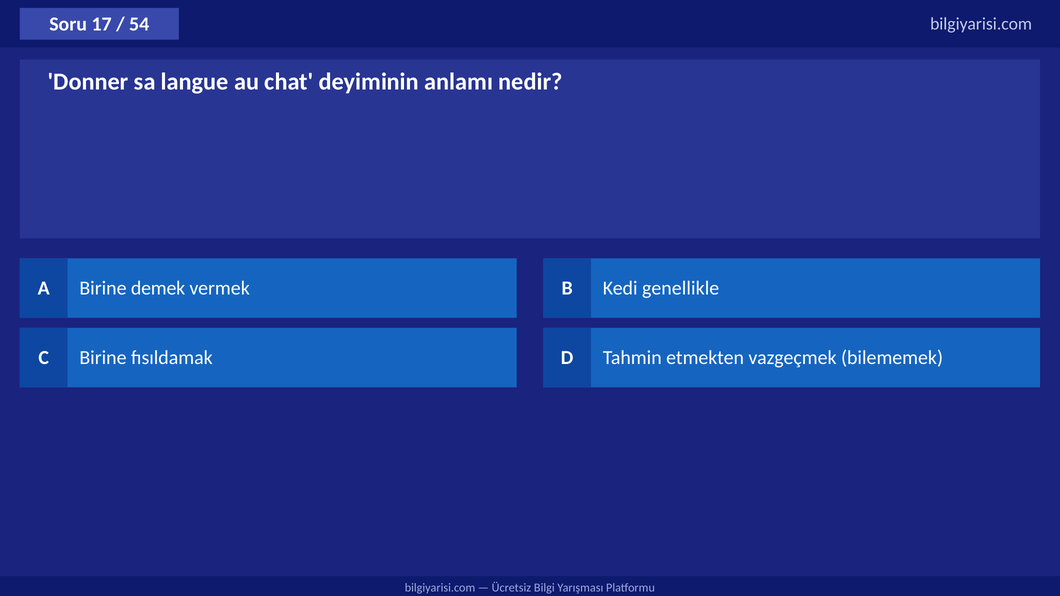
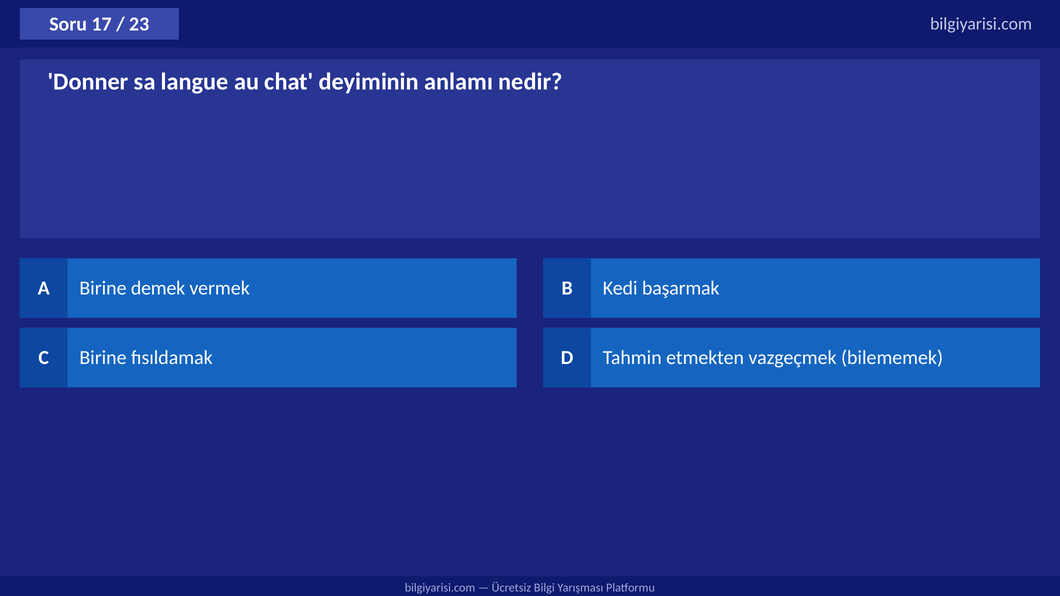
54: 54 -> 23
genellikle: genellikle -> başarmak
